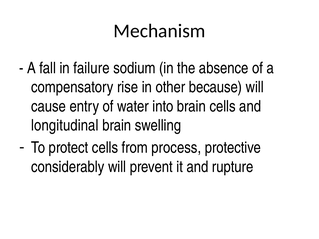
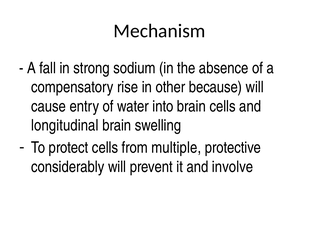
failure: failure -> strong
process: process -> multiple
rupture: rupture -> involve
